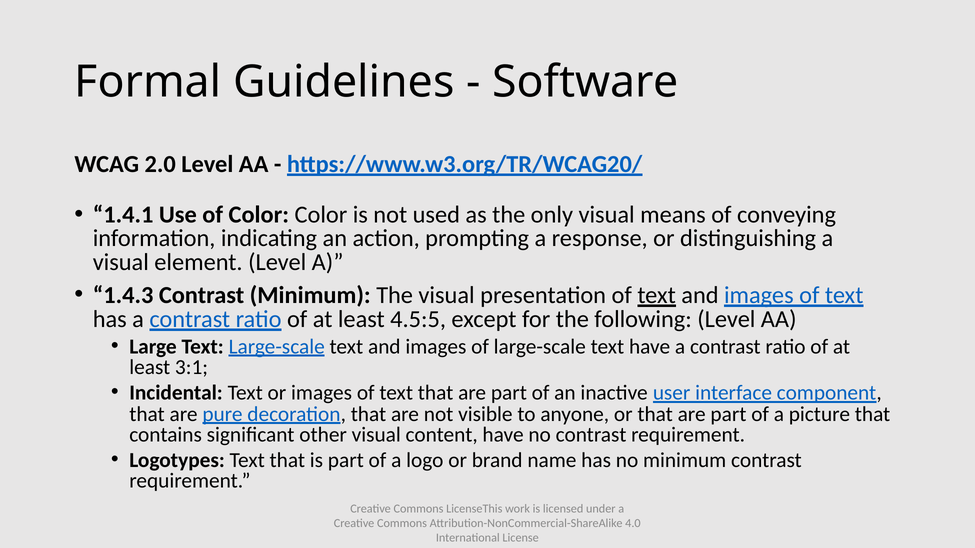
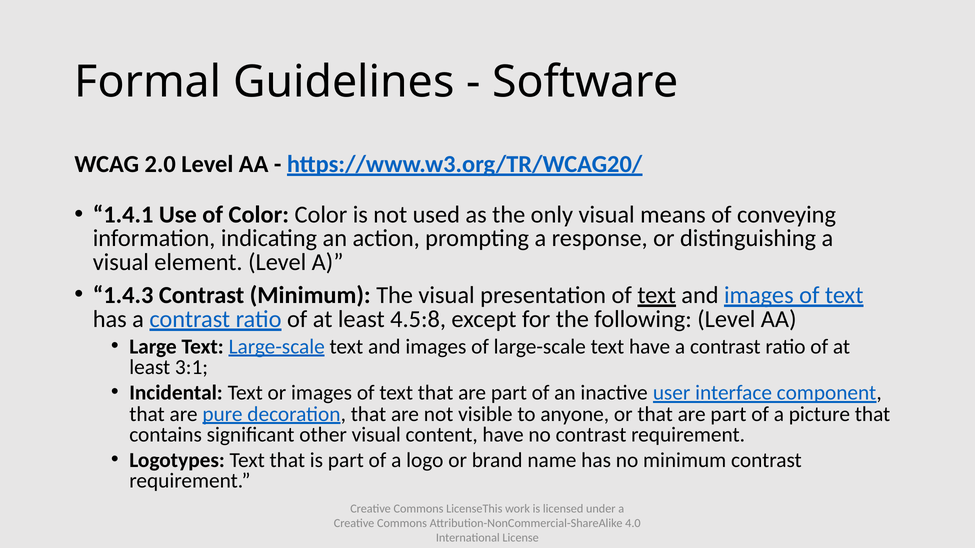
4.5:5: 4.5:5 -> 4.5:8
